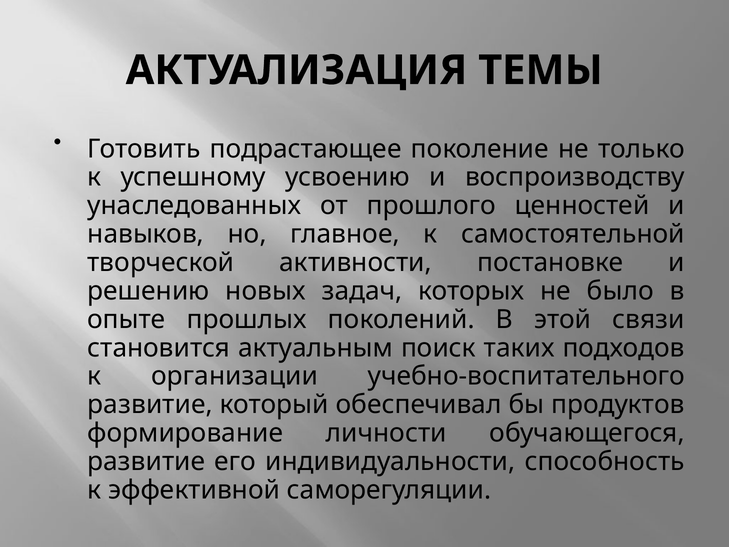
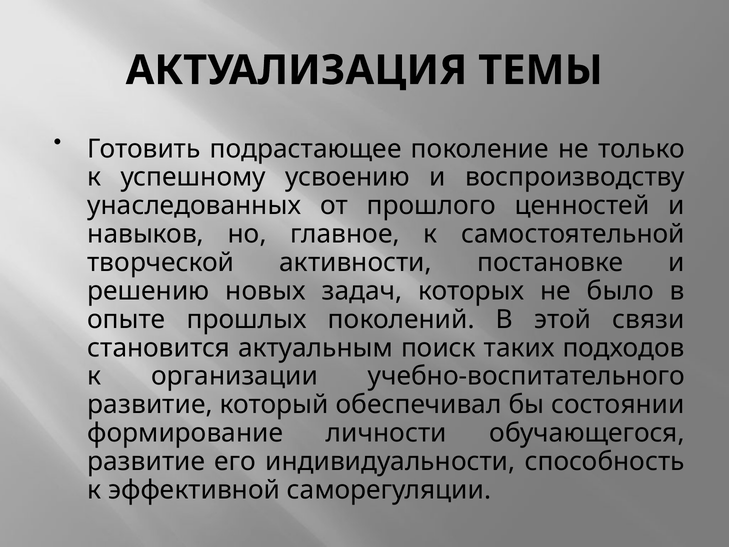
продуктов: продуктов -> состоянии
